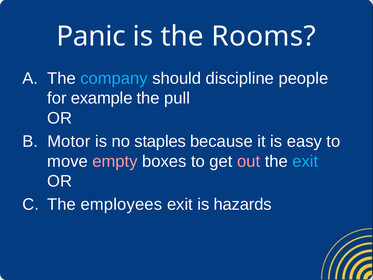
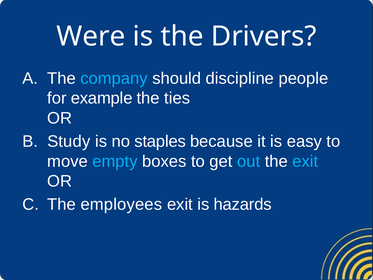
Panic: Panic -> Were
Rooms: Rooms -> Drivers
pull: pull -> ties
Motor: Motor -> Study
empty colour: pink -> light blue
out colour: pink -> light blue
